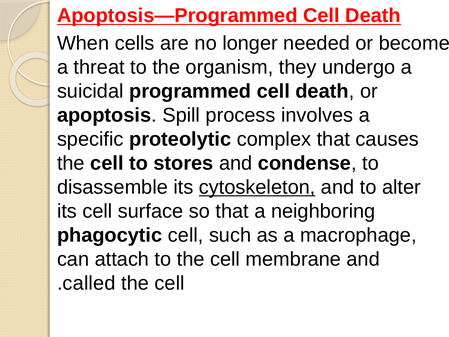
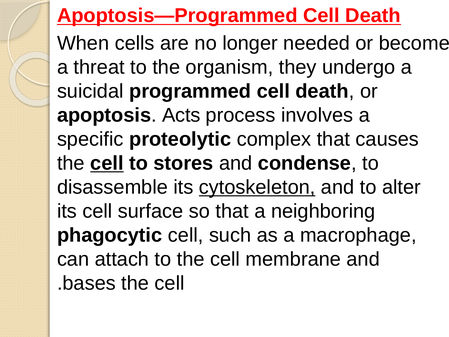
Spill: Spill -> Acts
cell at (107, 163) underline: none -> present
called: called -> bases
